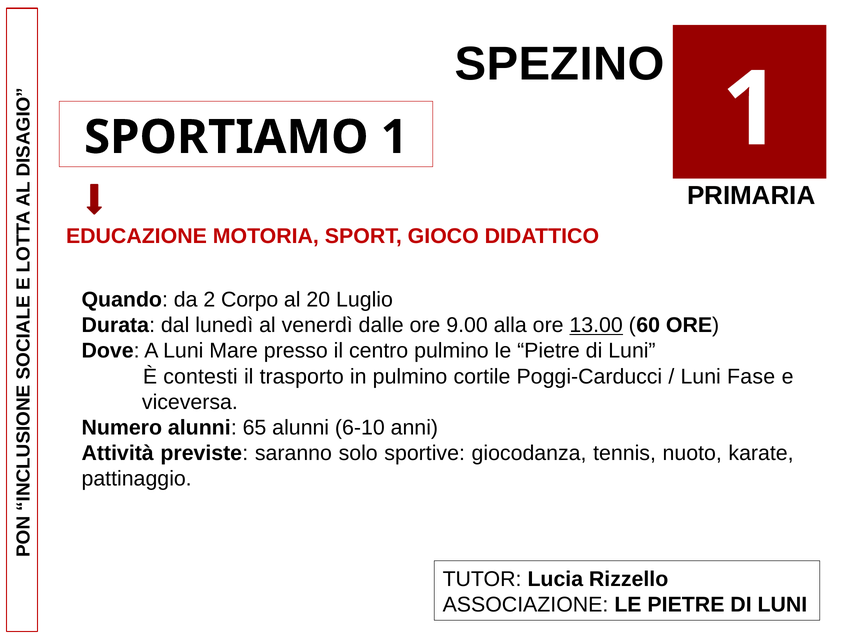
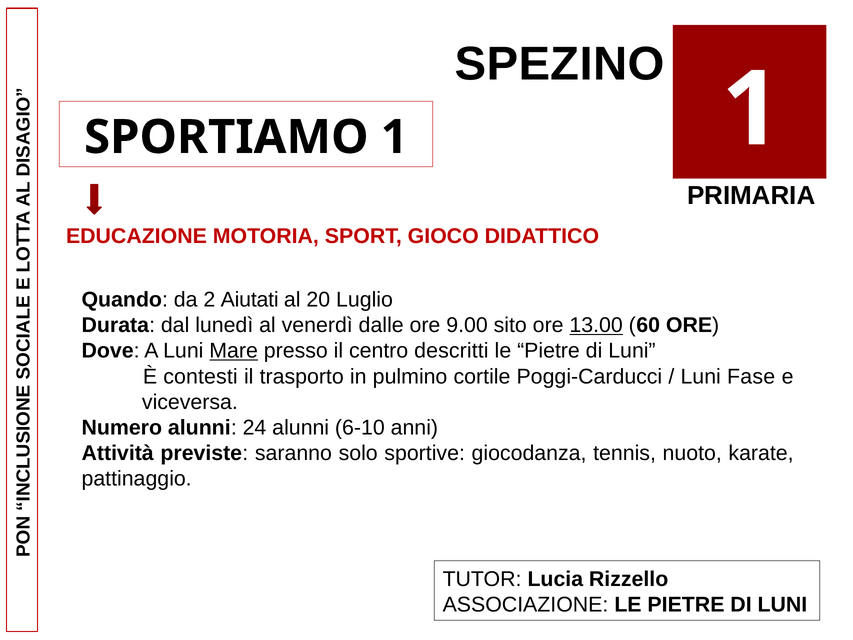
Corpo: Corpo -> Aiutati
alla: alla -> sito
Mare underline: none -> present
centro pulmino: pulmino -> descritti
65: 65 -> 24
